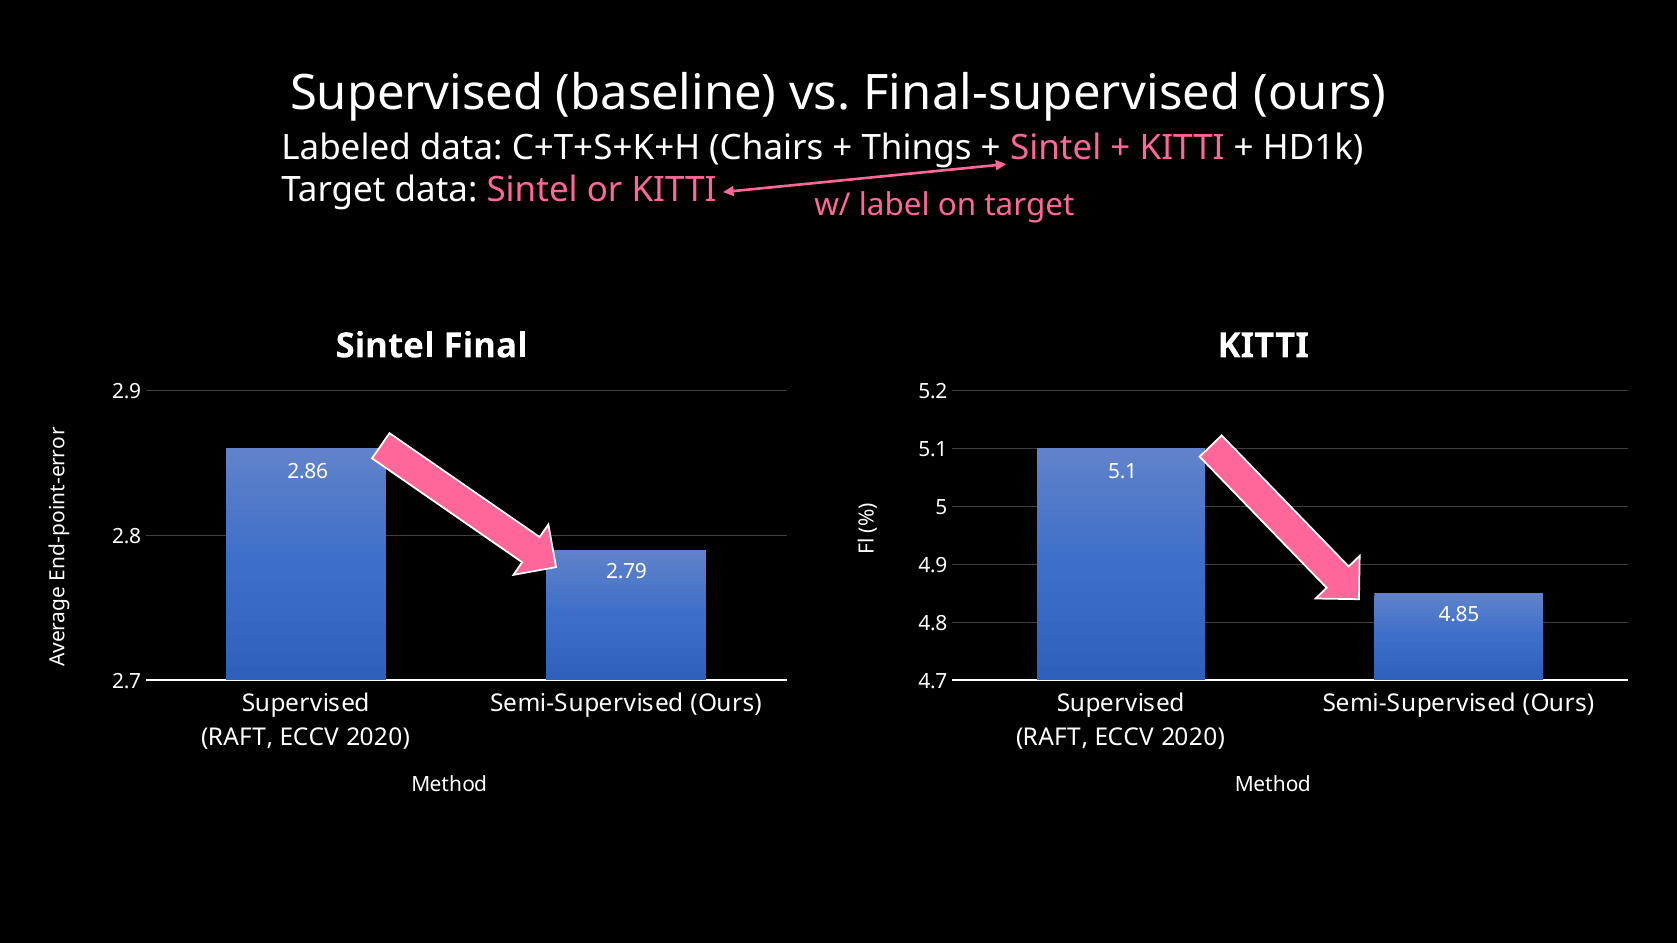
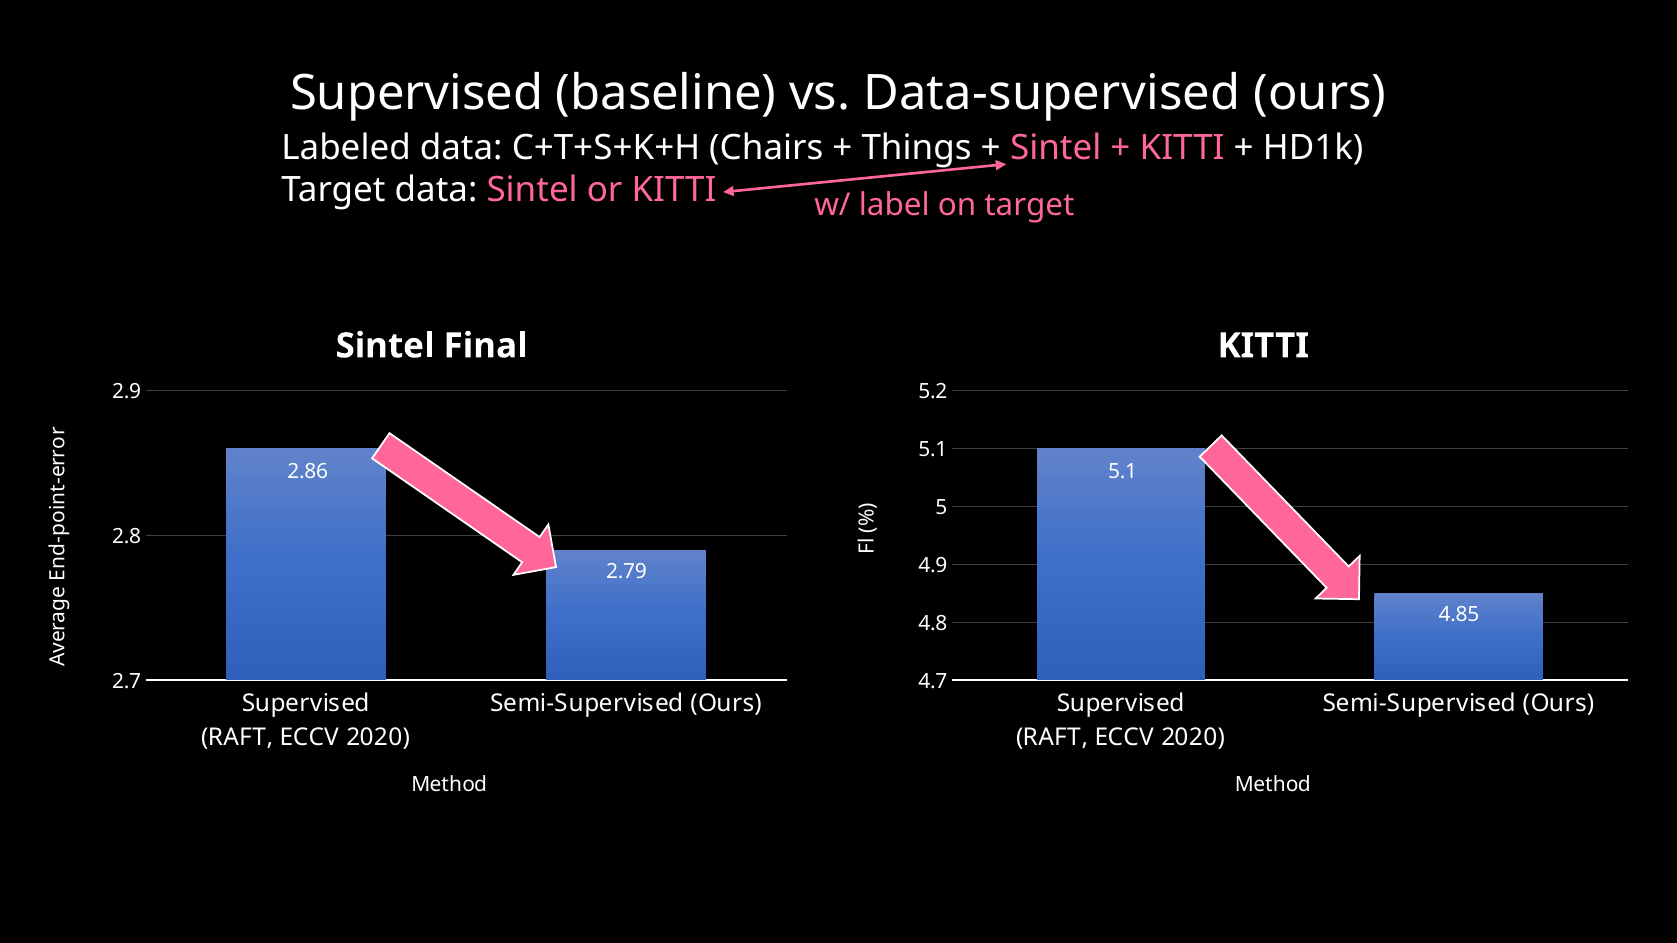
Final-supervised: Final-supervised -> Data-supervised
